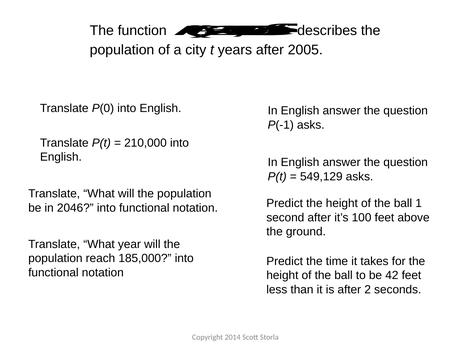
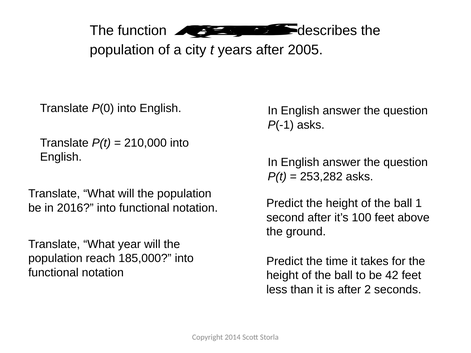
549,129: 549,129 -> 253,282
2046: 2046 -> 2016
